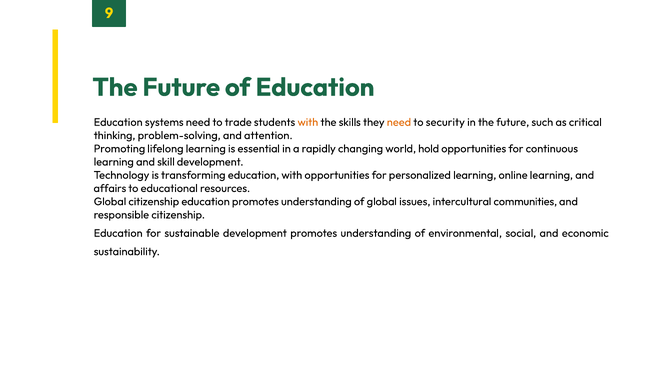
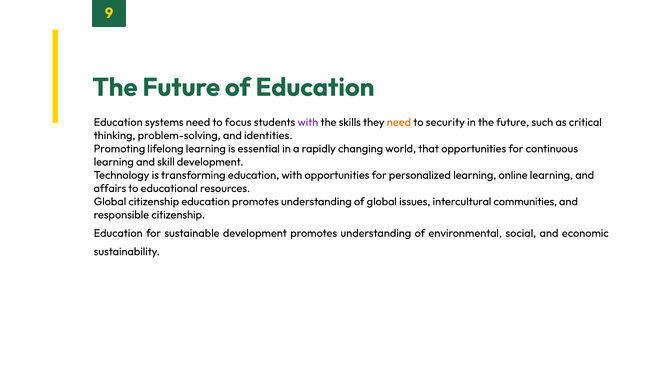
trade: trade -> focus
with at (308, 122) colour: orange -> purple
attention: attention -> identities
hold: hold -> that
